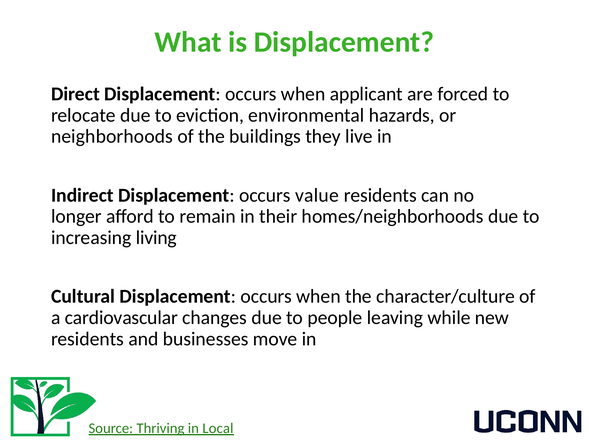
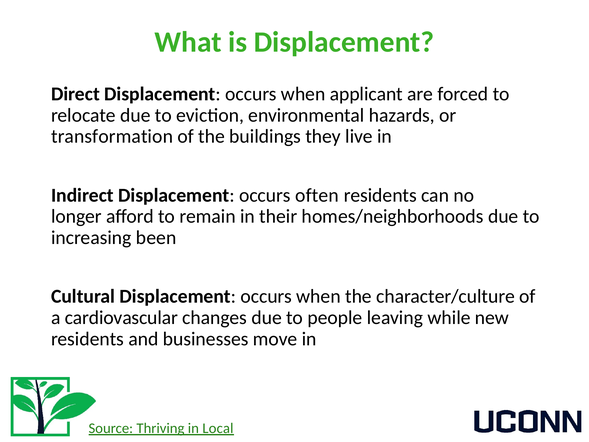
neighborhoods: neighborhoods -> transformation
value: value -> often
living: living -> been
